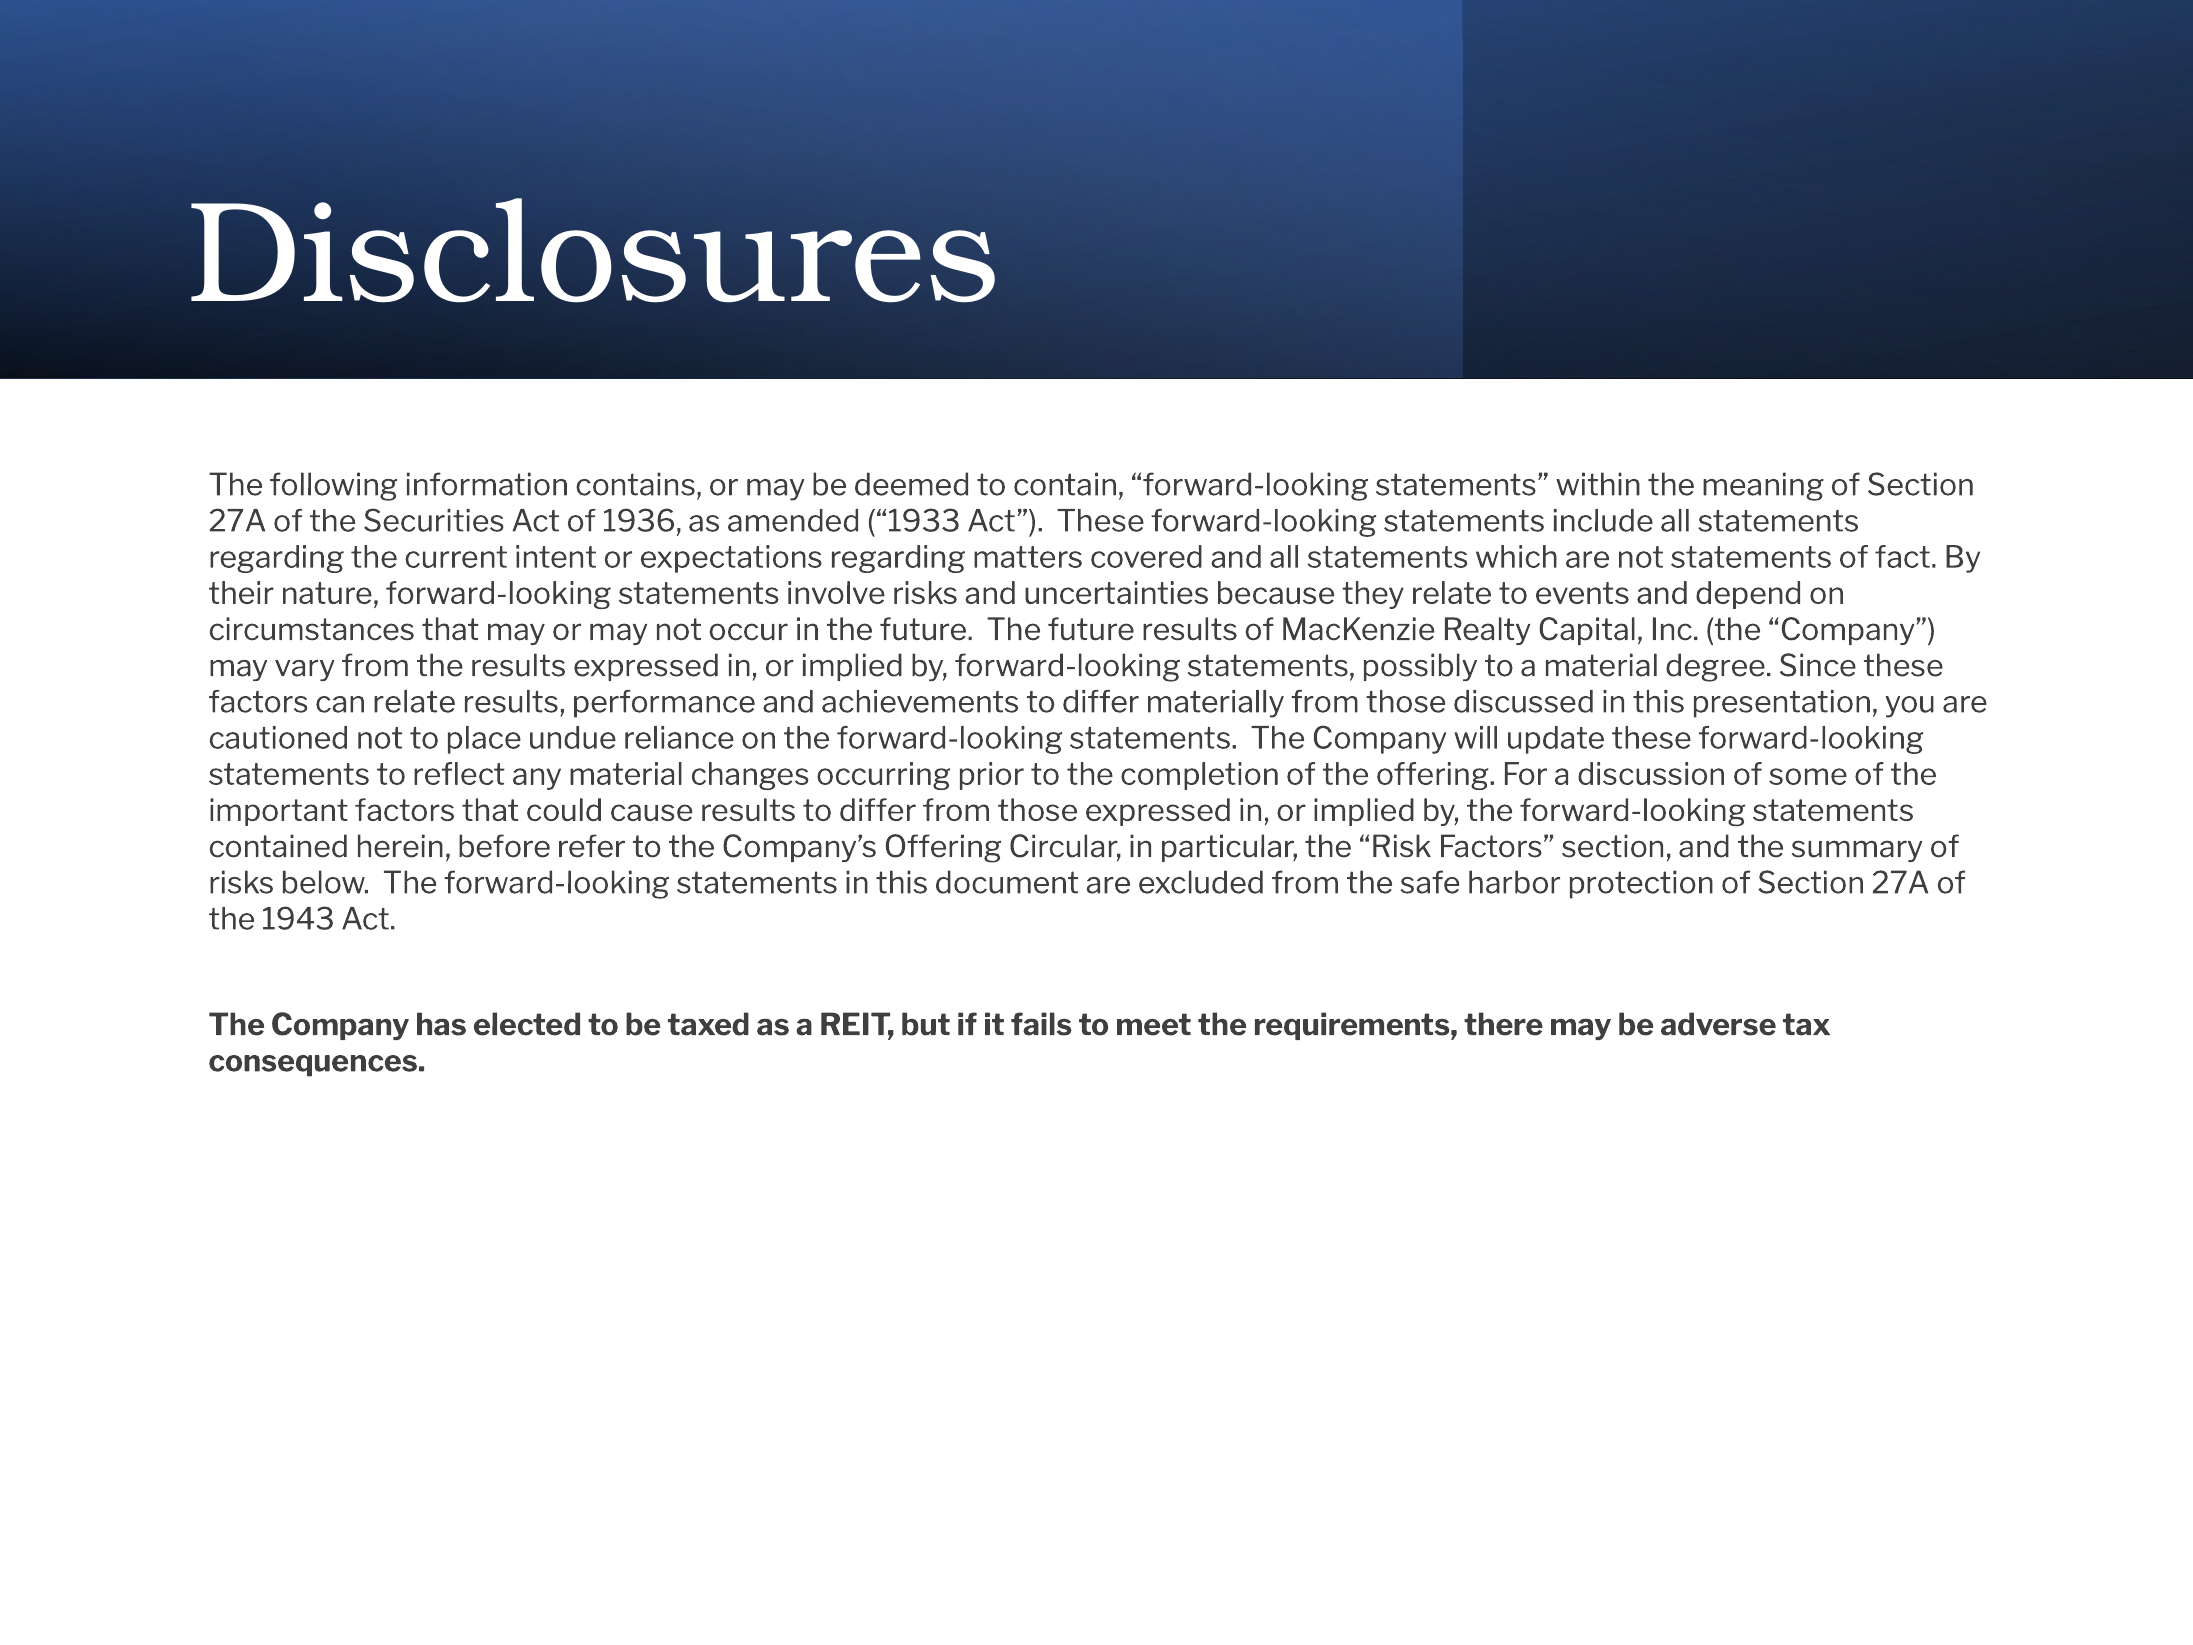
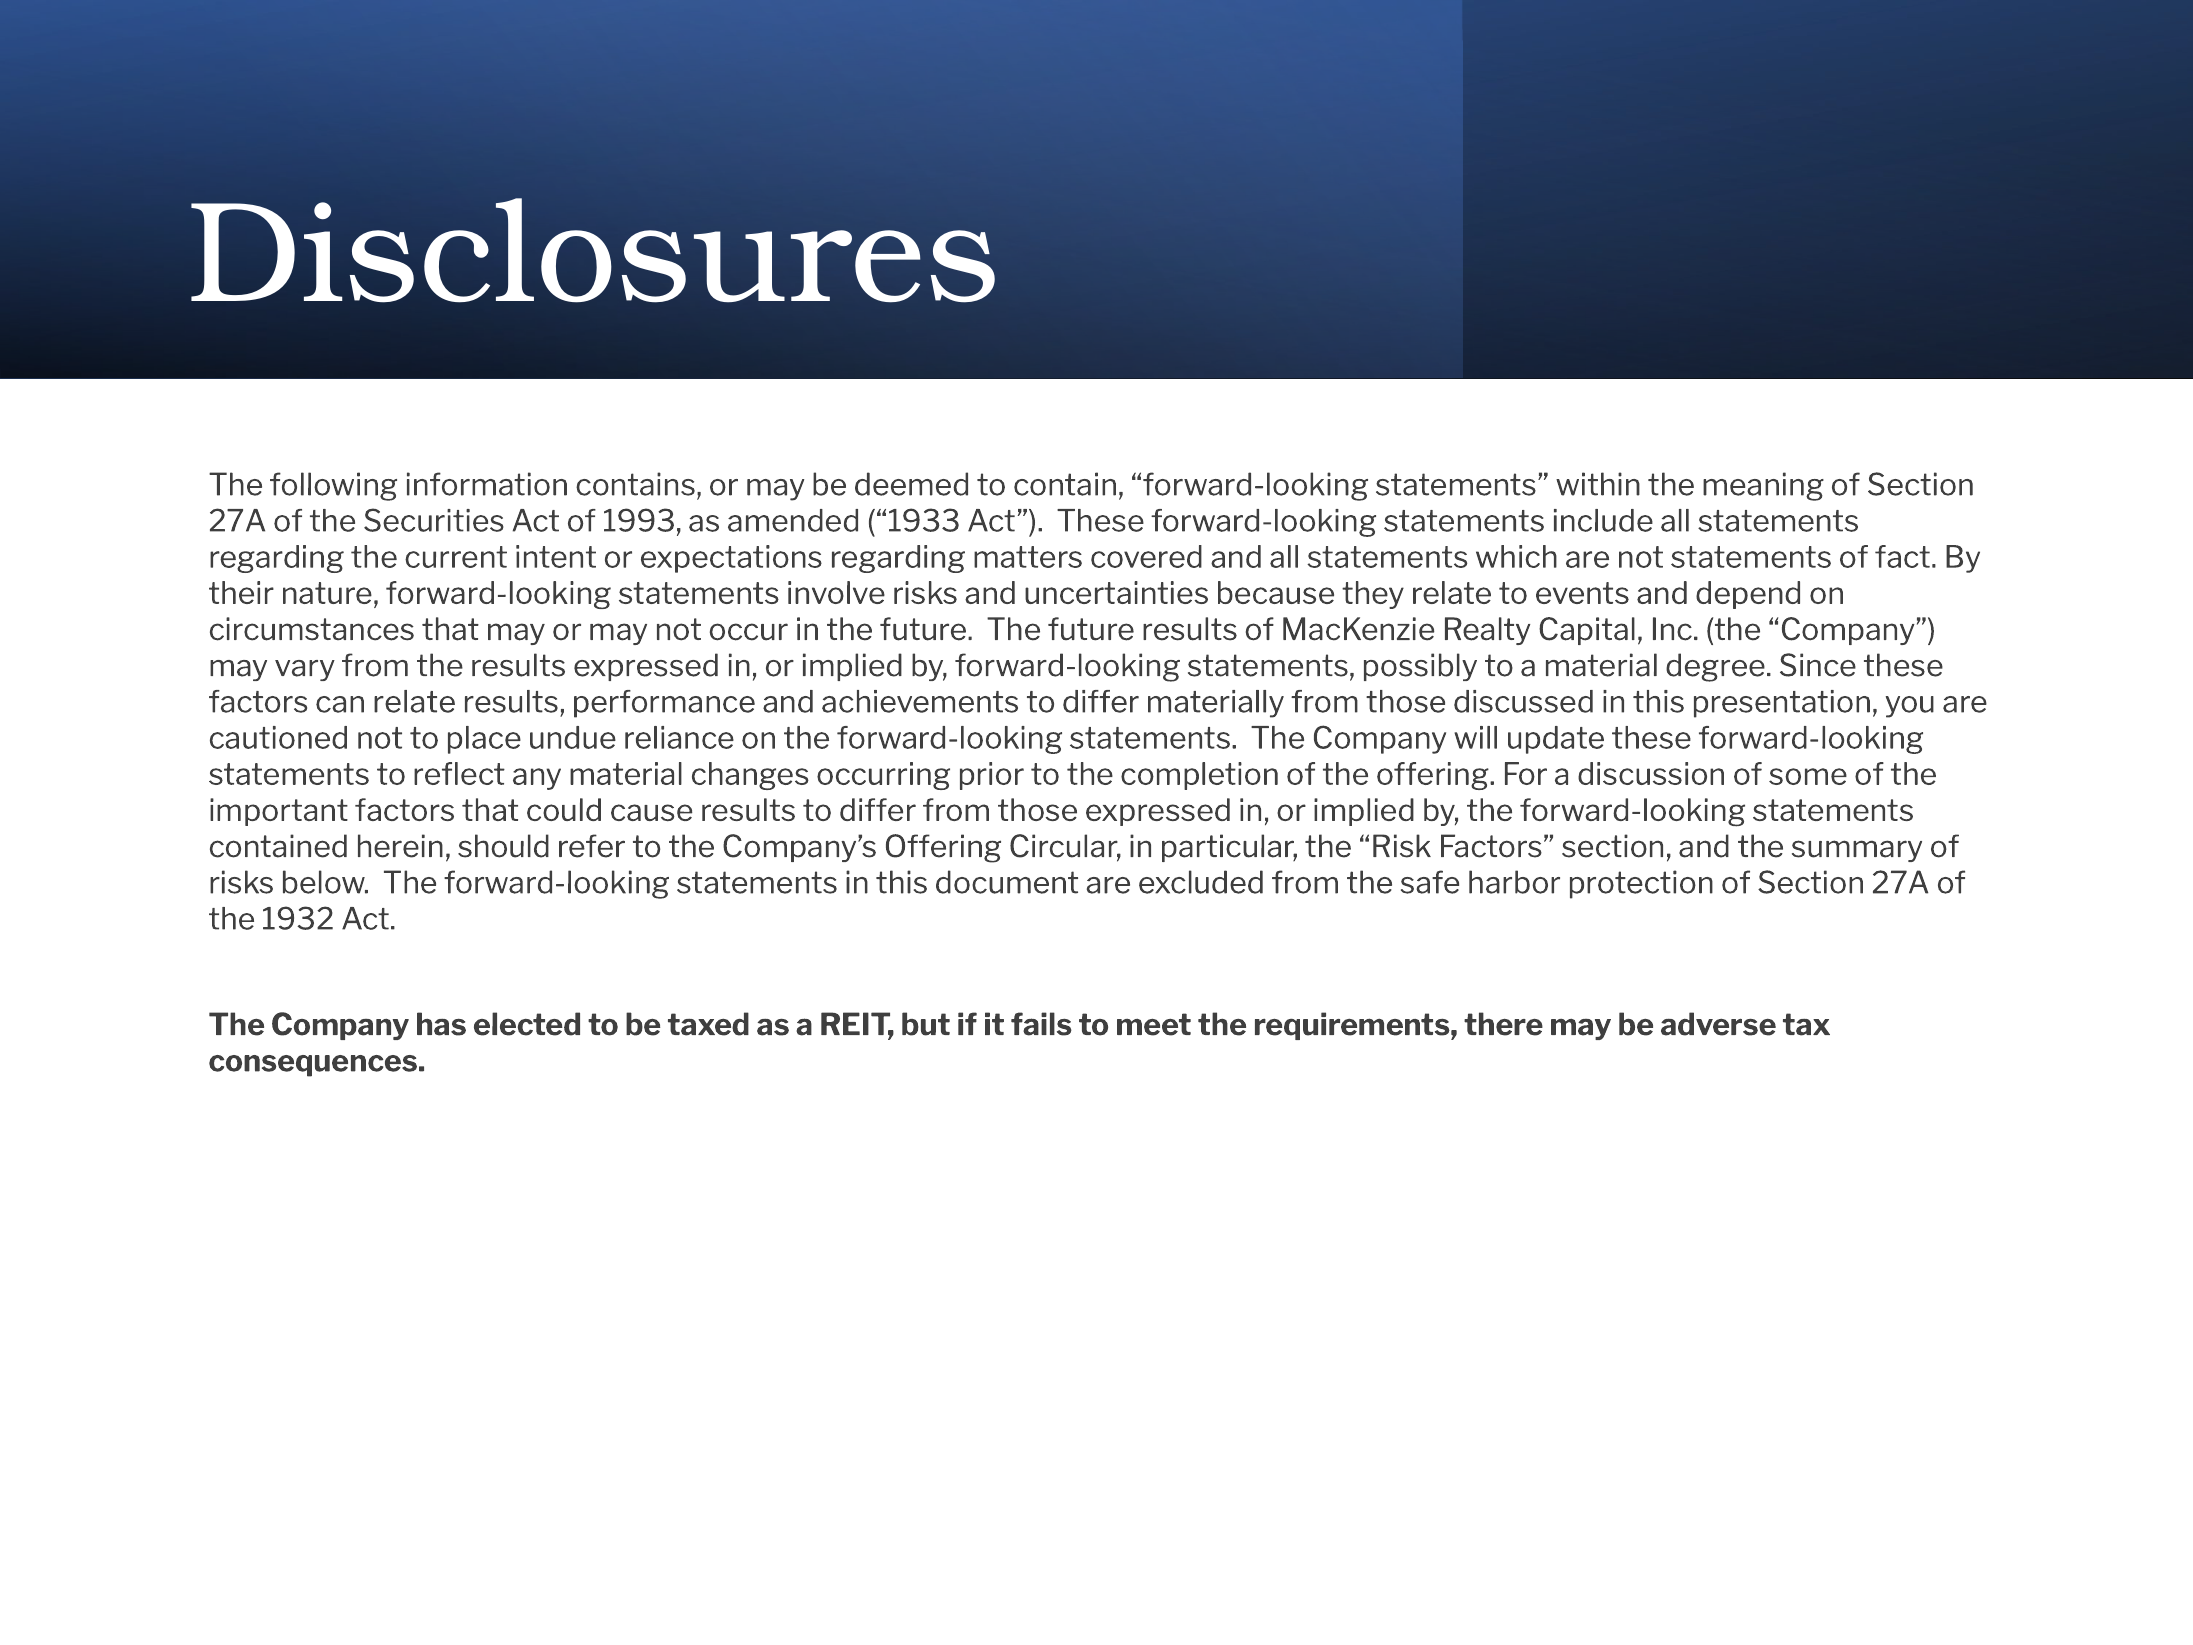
1936: 1936 -> 1993
before: before -> should
1943: 1943 -> 1932
